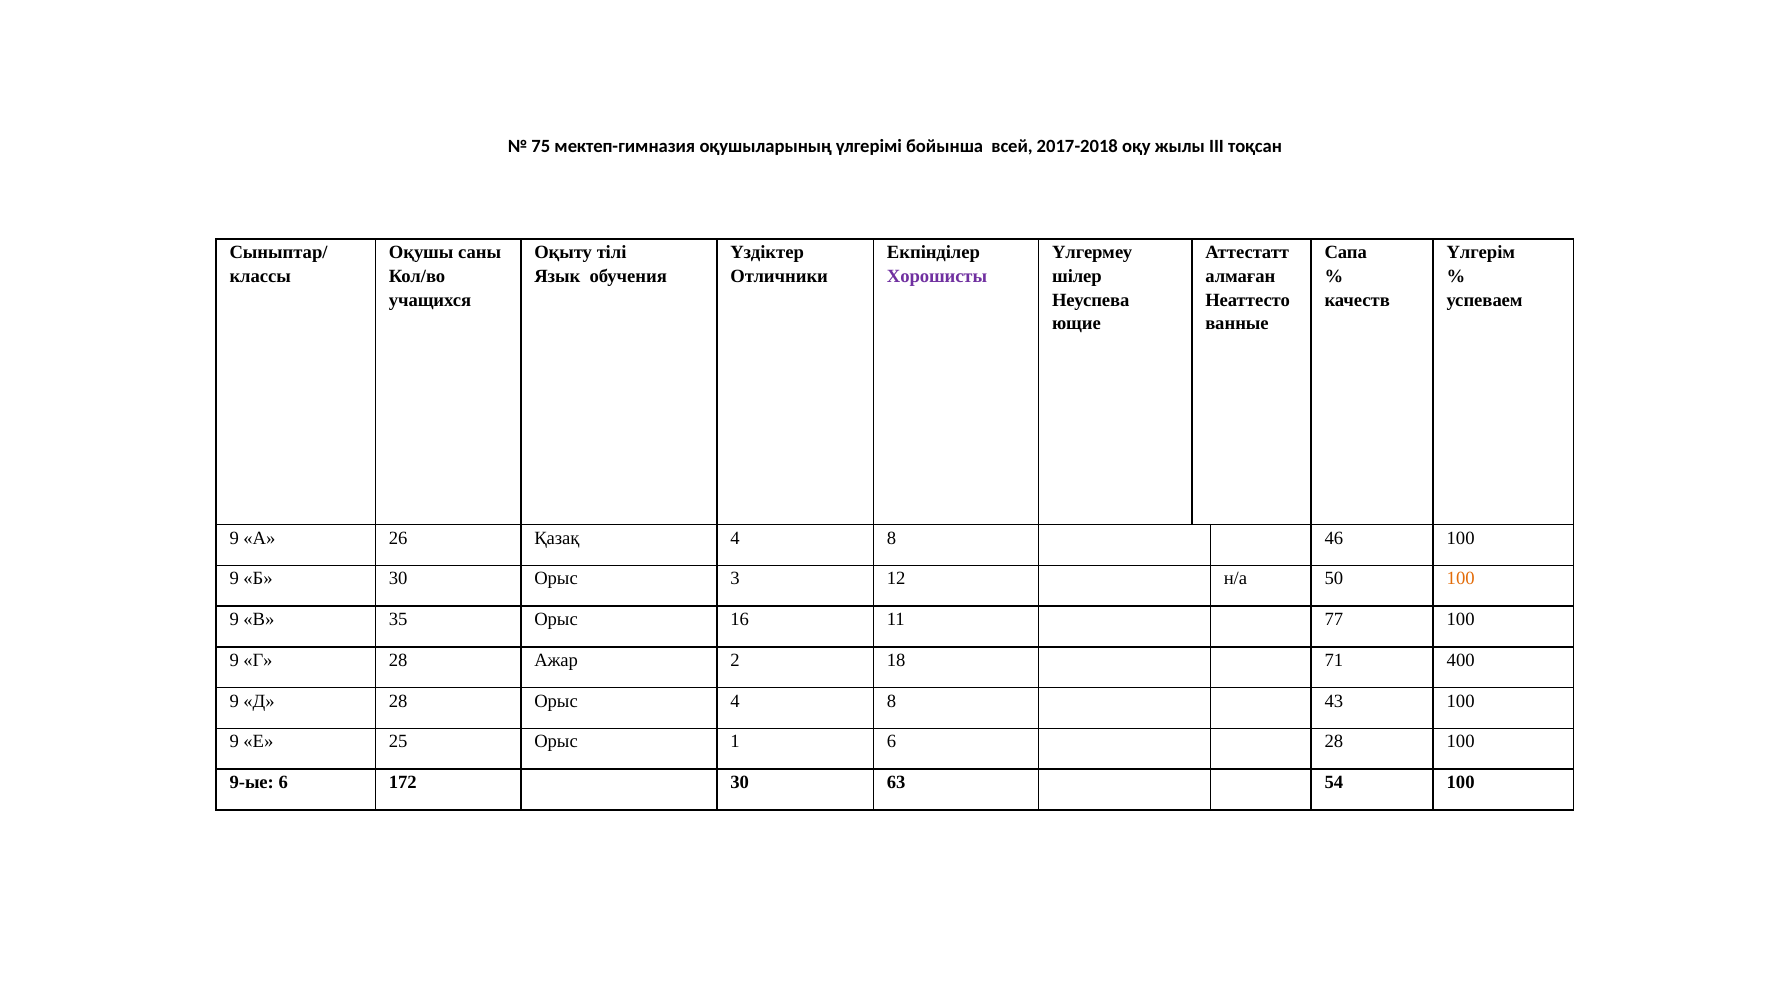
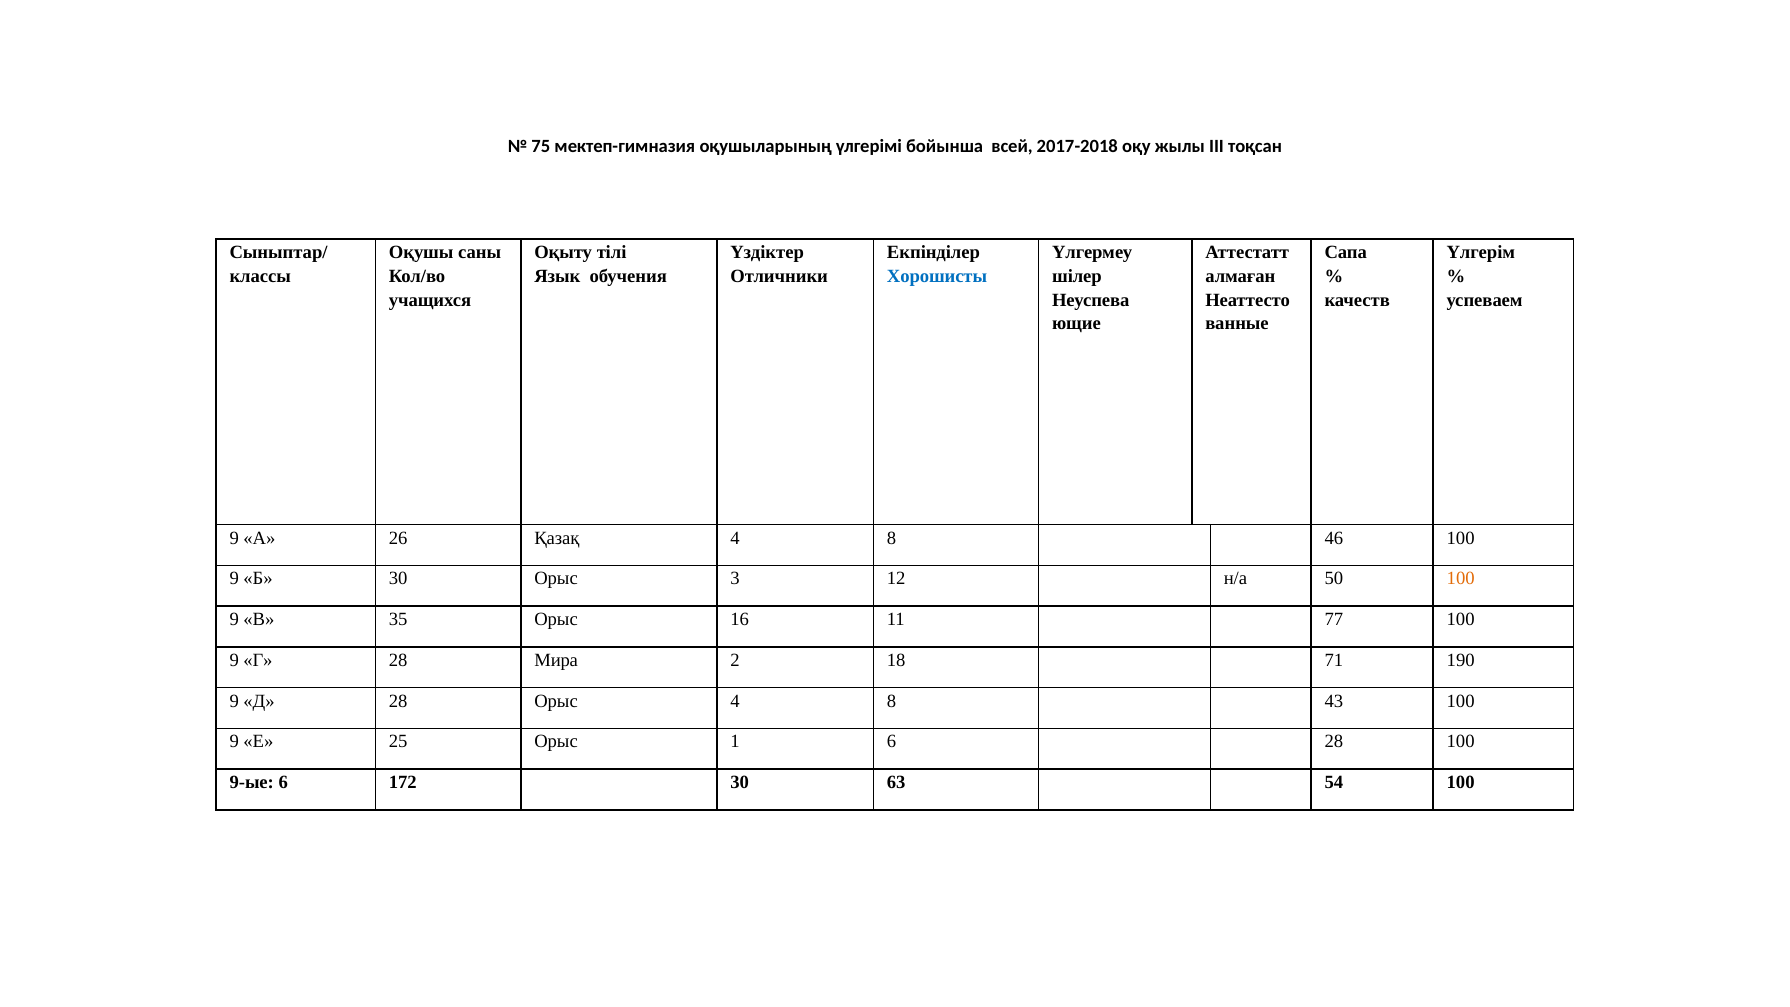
Хорошисты colour: purple -> blue
Ажар: Ажар -> Мира
400: 400 -> 190
